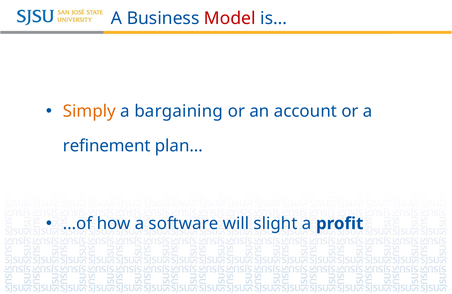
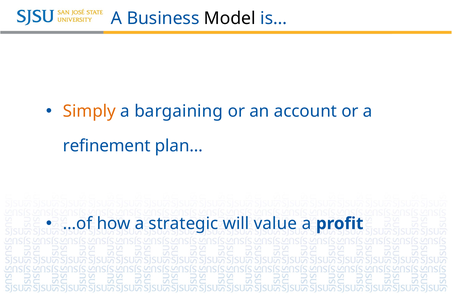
Model colour: red -> black
software: software -> strategic
slight: slight -> value
